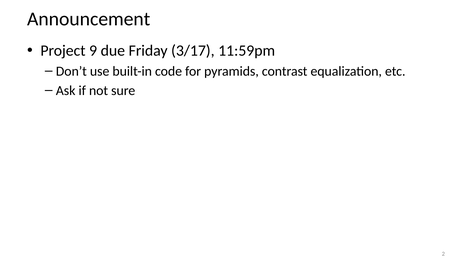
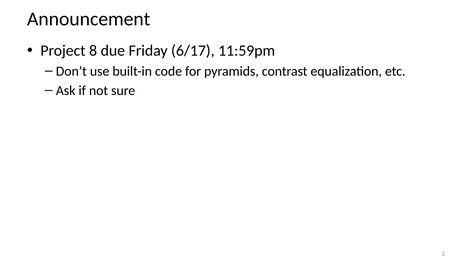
9: 9 -> 8
3/17: 3/17 -> 6/17
